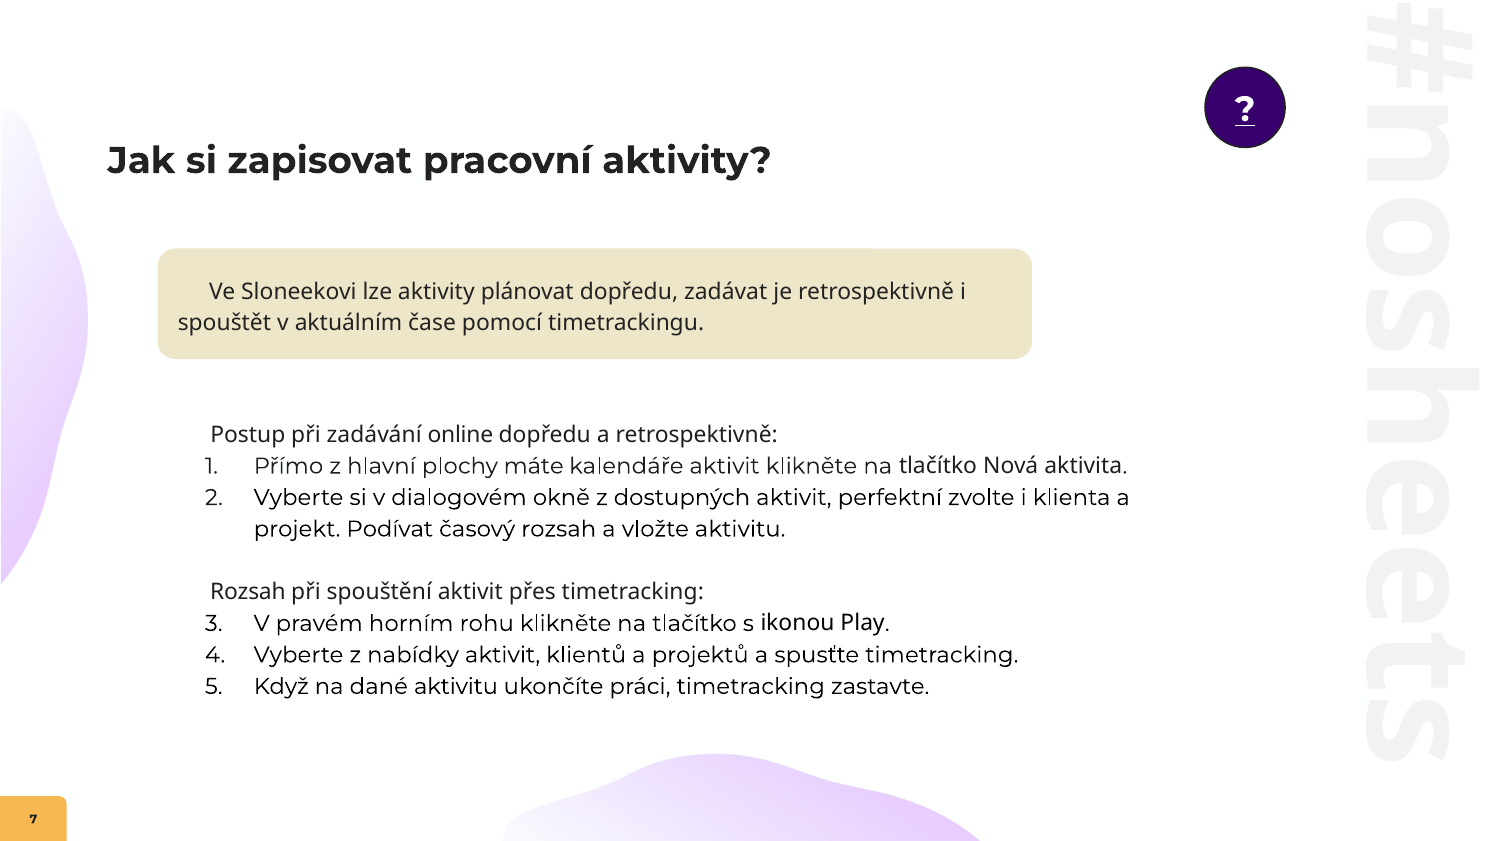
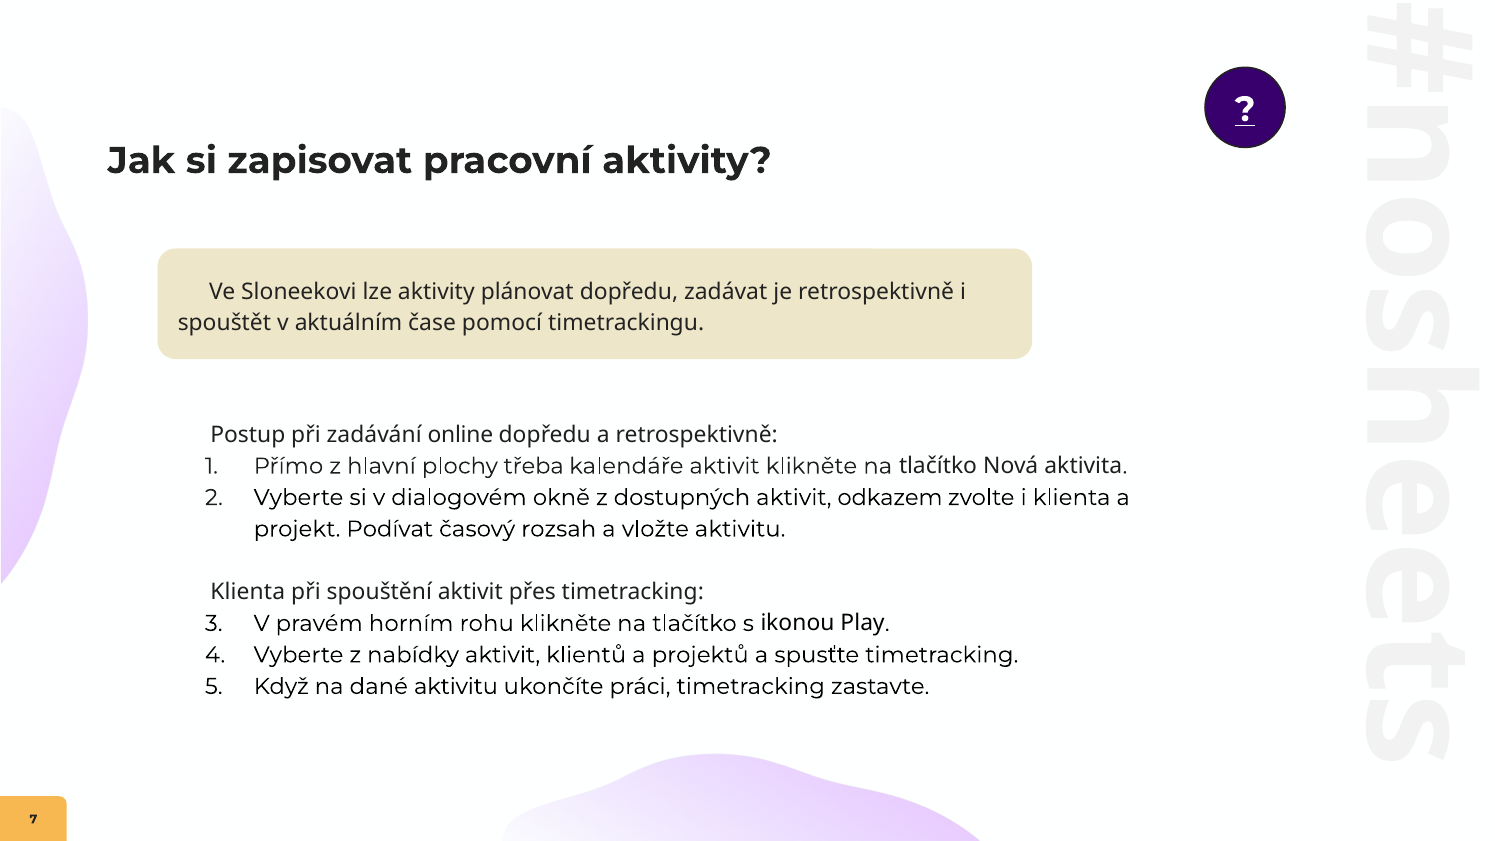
máte: máte -> třeba
perfektní: perfektní -> odkazem
Rozsah at (248, 592): Rozsah -> Klienta
